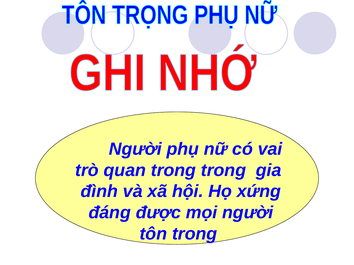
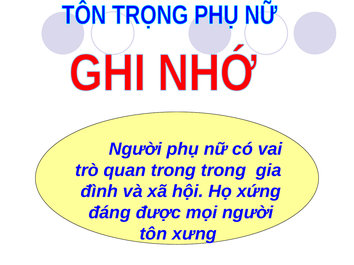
tôn trong: trong -> xưng
